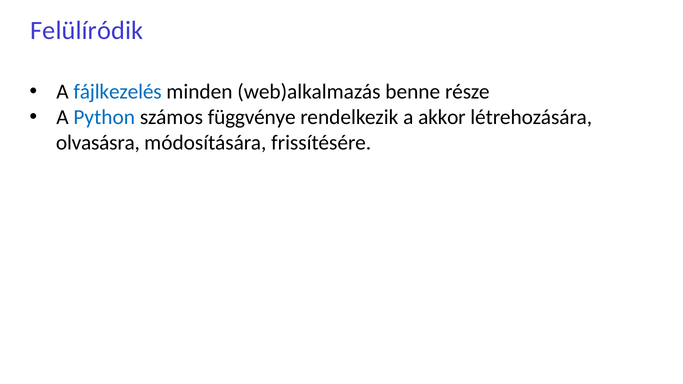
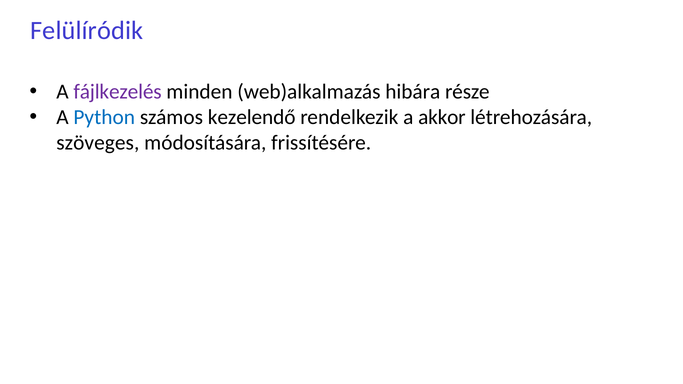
fájlkezelés colour: blue -> purple
benne: benne -> hibára
függvénye: függvénye -> kezelendő
olvasásra: olvasásra -> szöveges
